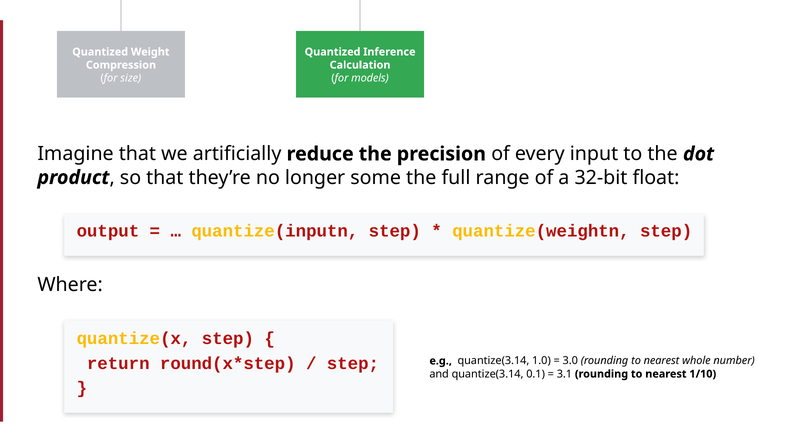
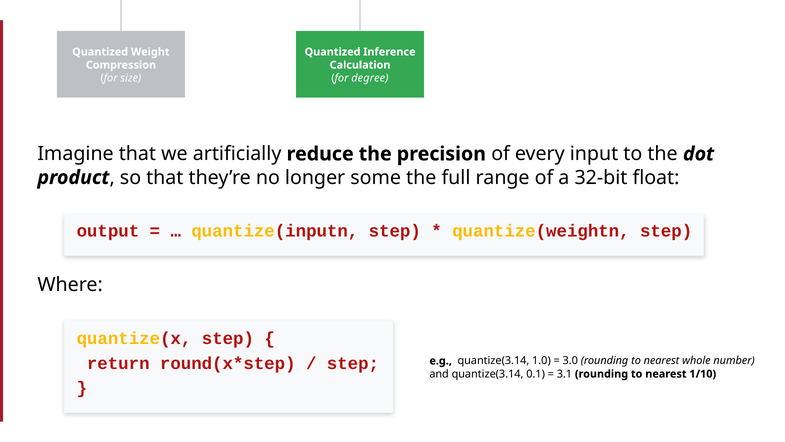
models: models -> degree
